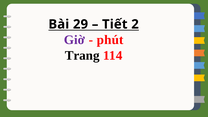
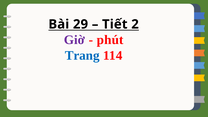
Trang colour: black -> blue
